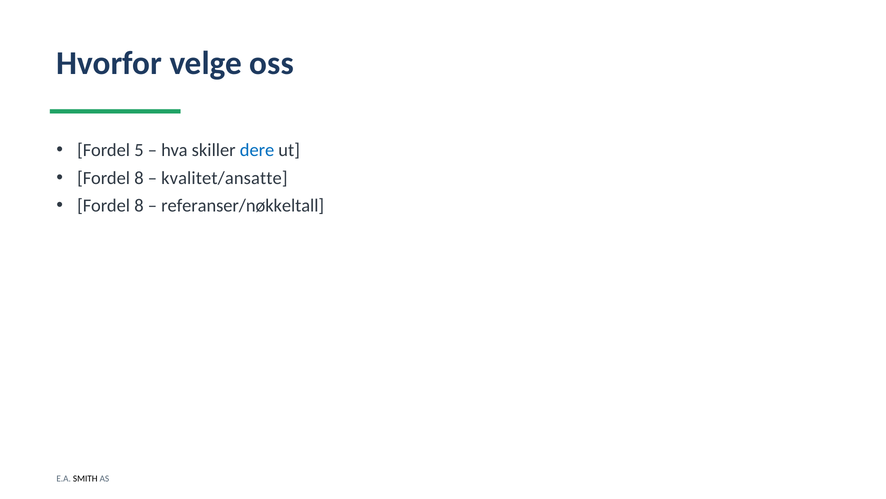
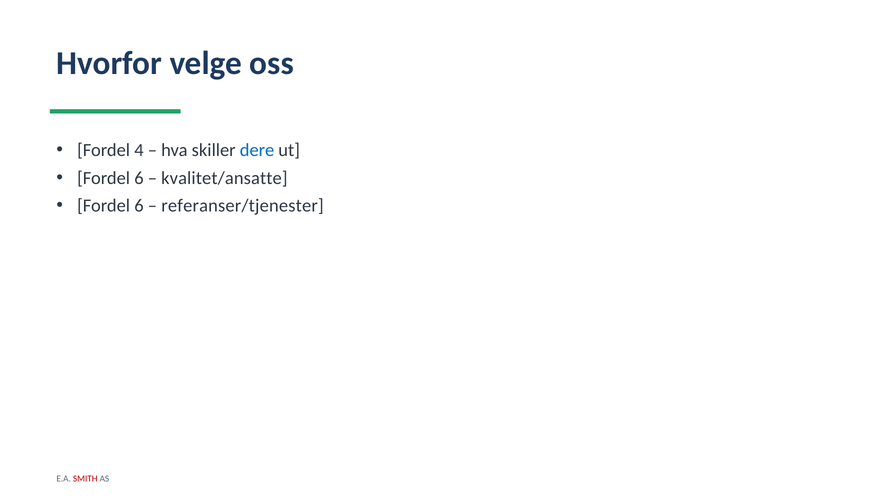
5: 5 -> 4
8 at (139, 178): 8 -> 6
8 at (139, 205): 8 -> 6
referanser/nøkkeltall: referanser/nøkkeltall -> referanser/tjenester
SMITH colour: black -> red
